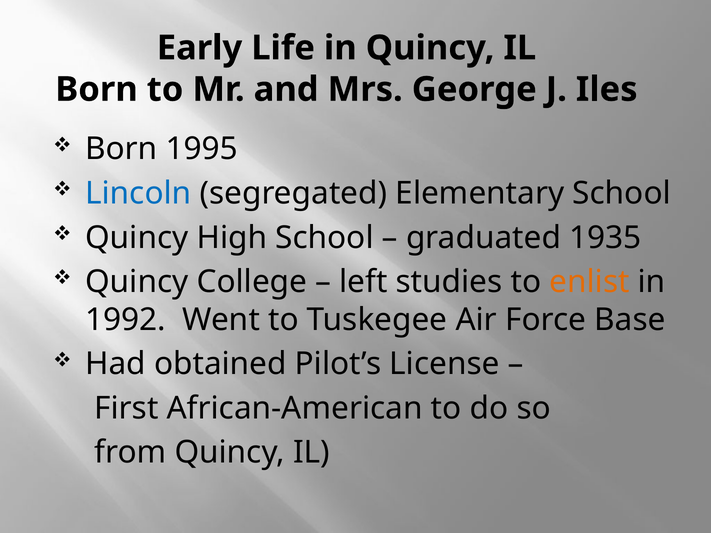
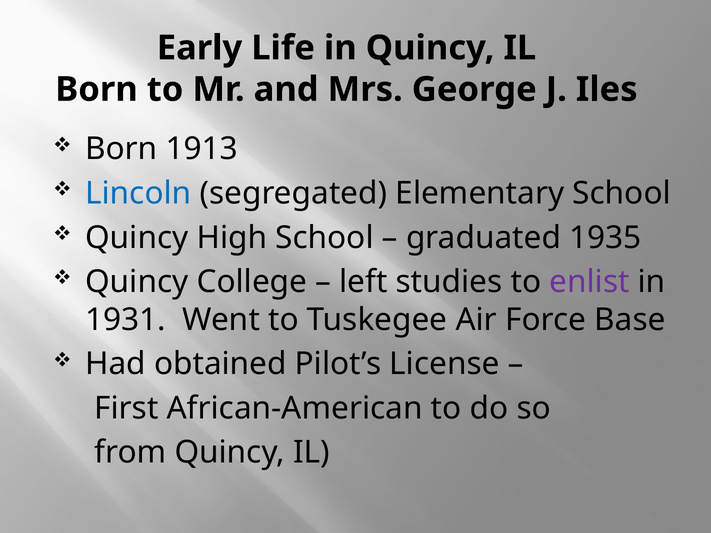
1995: 1995 -> 1913
enlist colour: orange -> purple
1992: 1992 -> 1931
